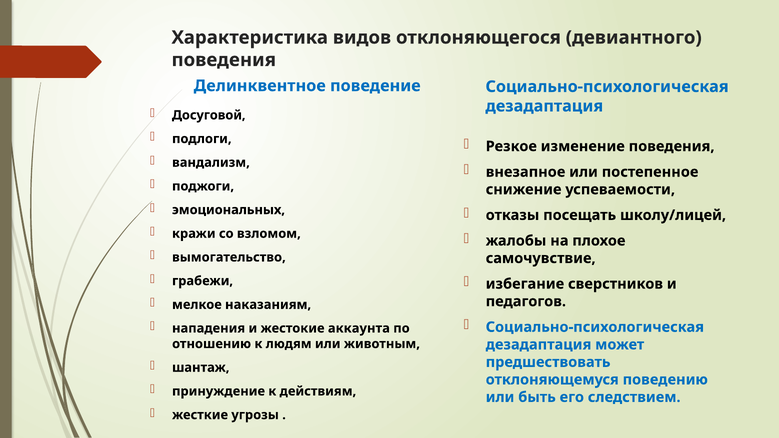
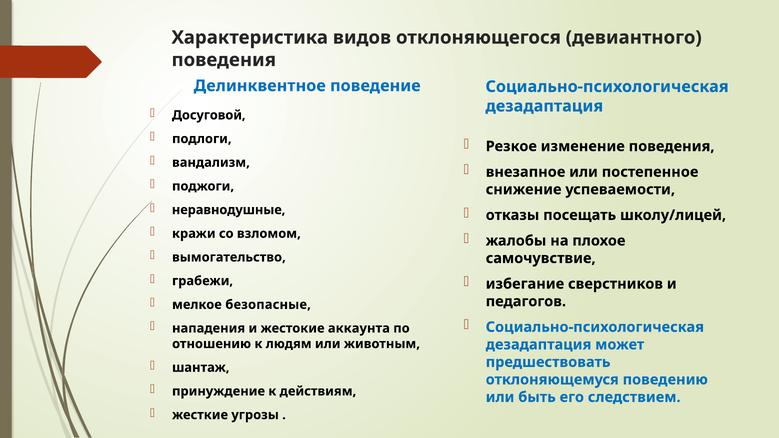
эмоциональных: эмоциональных -> неравнодушные
наказаниям: наказаниям -> безопасные
